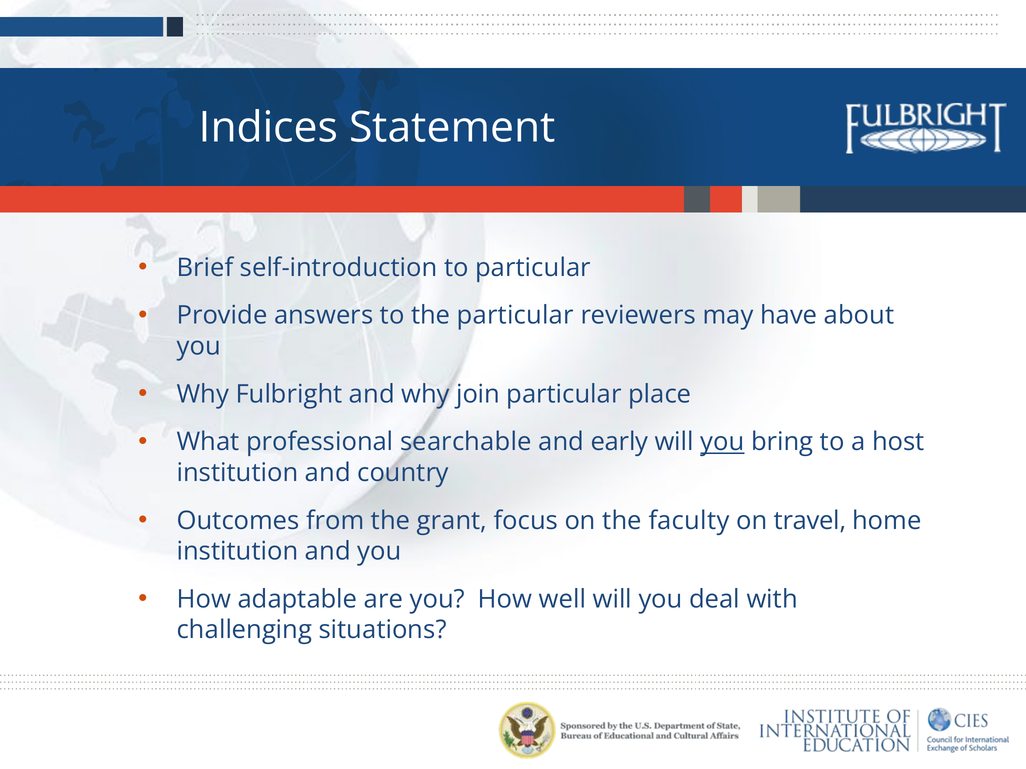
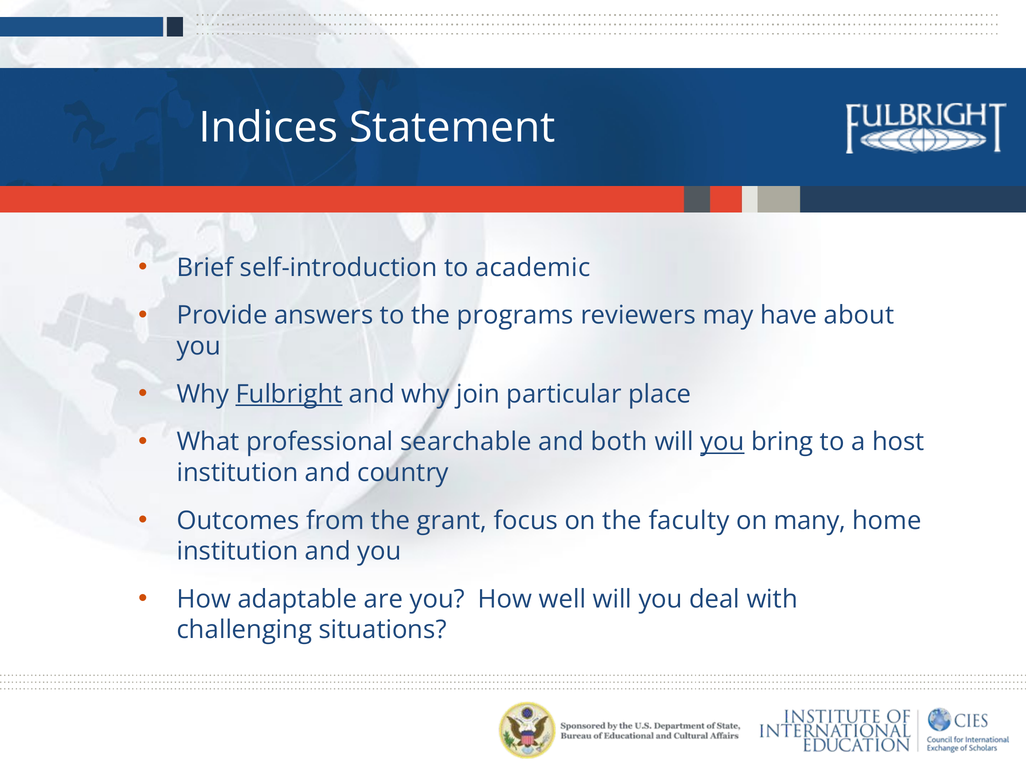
to particular: particular -> academic
the particular: particular -> programs
Fulbright underline: none -> present
early: early -> both
travel: travel -> many
